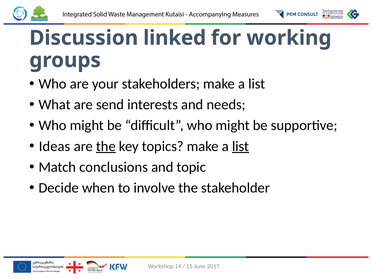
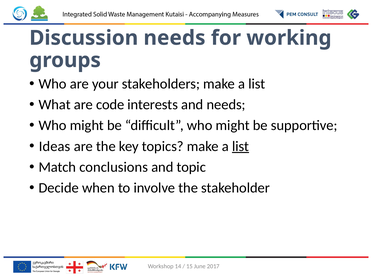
Discussion linked: linked -> needs
send: send -> code
the at (106, 146) underline: present -> none
